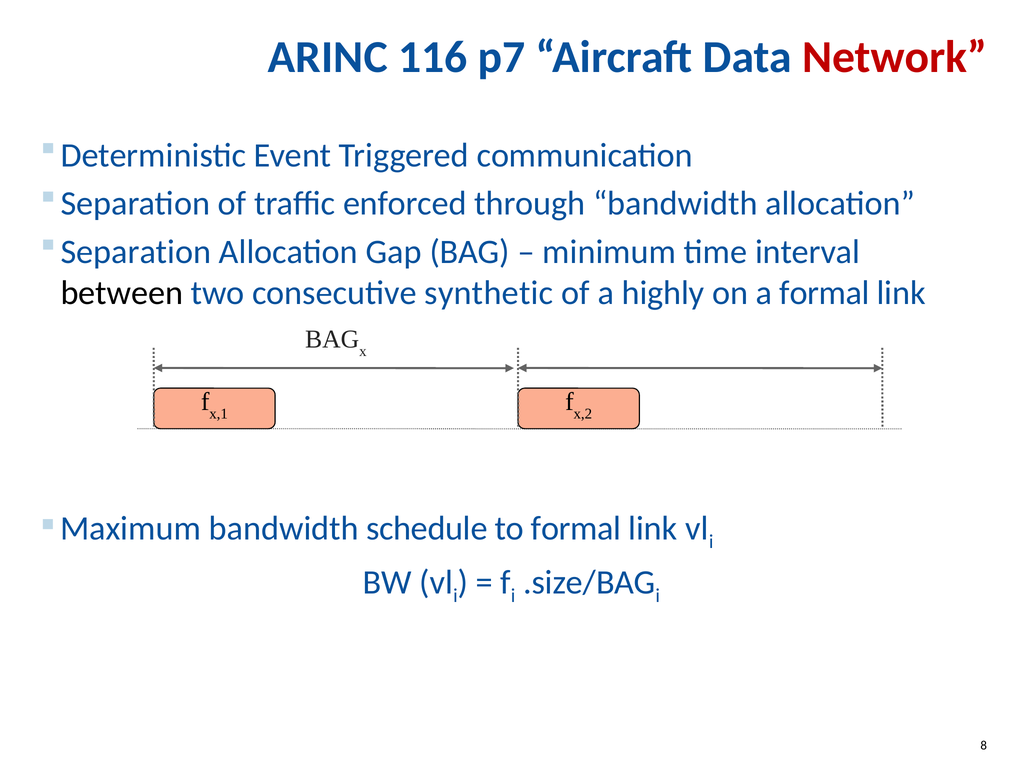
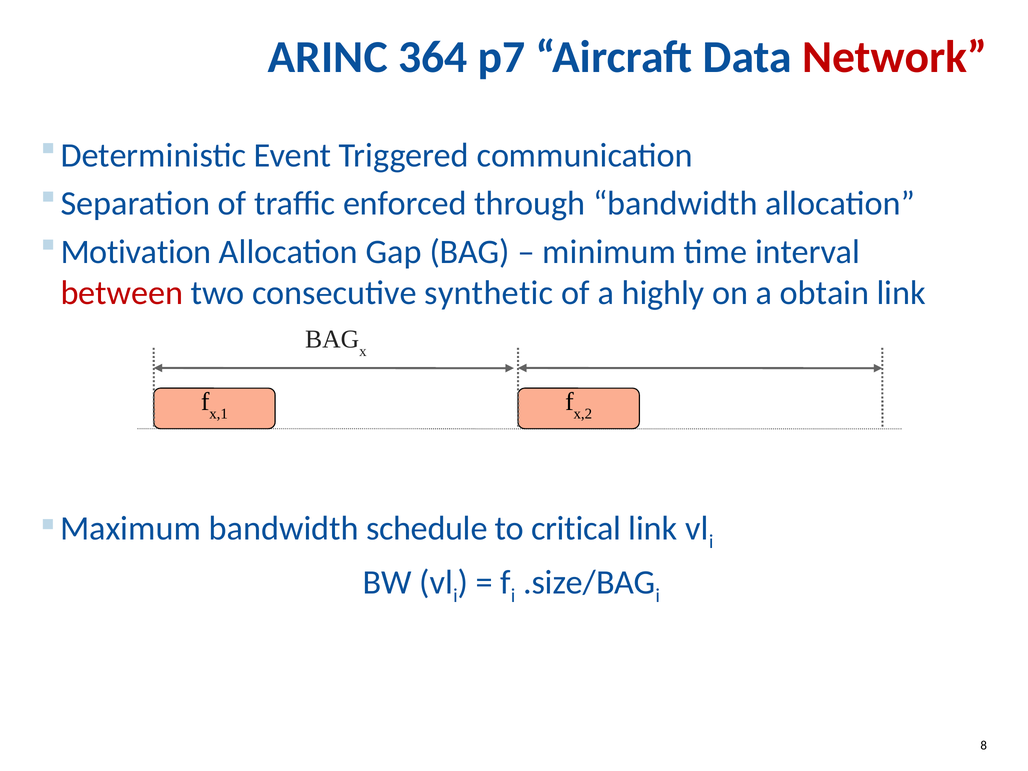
116: 116 -> 364
Separation at (136, 252): Separation -> Motivation
between colour: black -> red
a formal: formal -> obtain
to formal: formal -> critical
